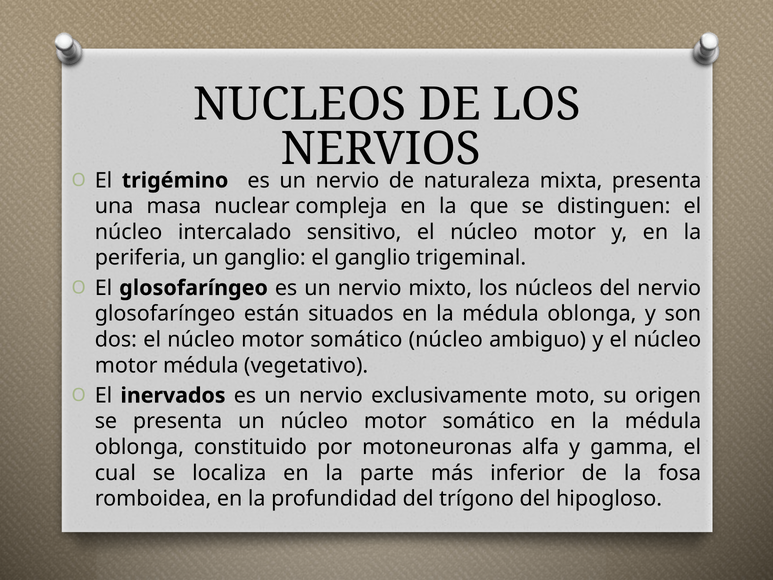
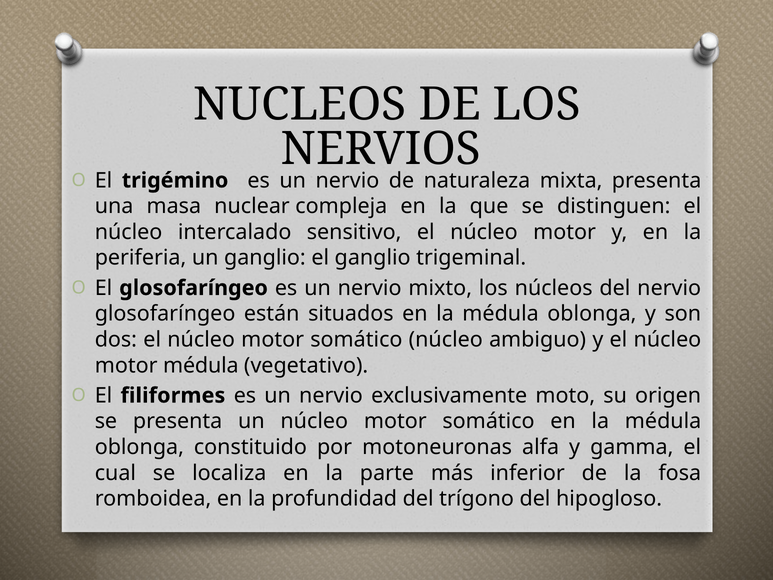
inervados: inervados -> filiformes
